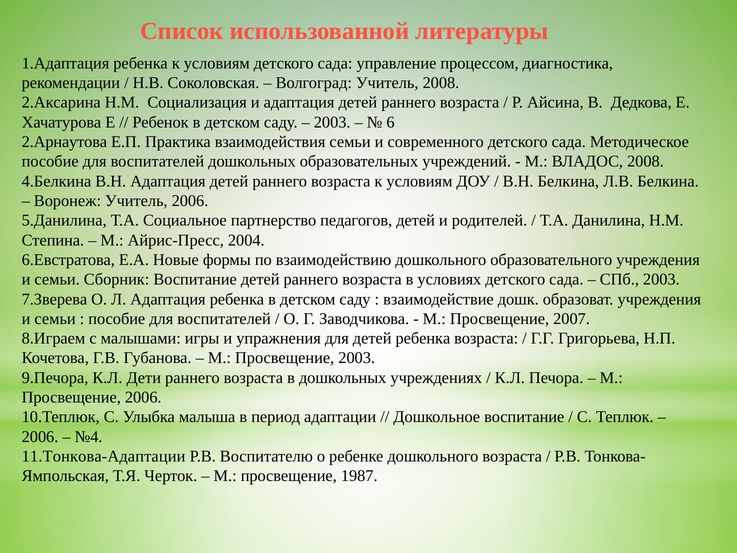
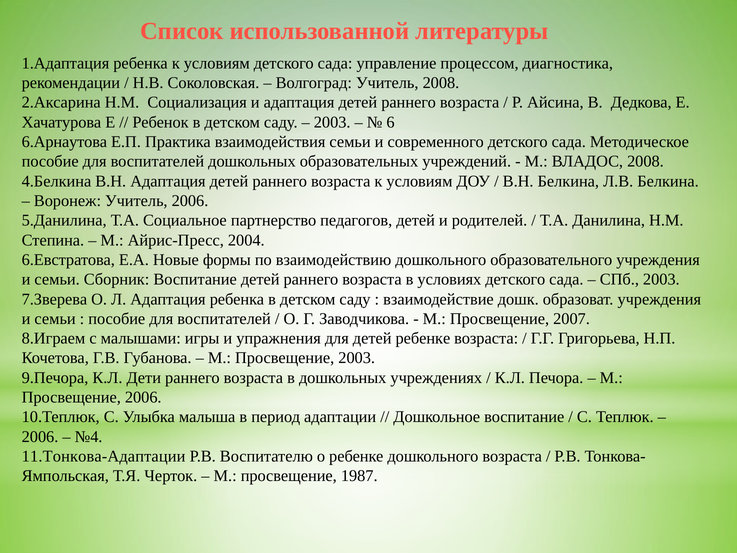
2.Арнаутова: 2.Арнаутова -> 6.Арнаутова
детей ребенка: ребенка -> ребенке
